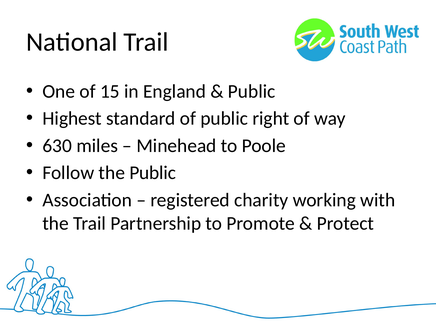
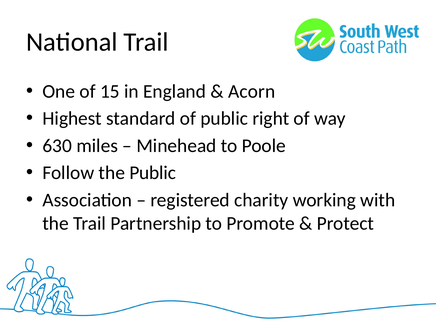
Public at (252, 91): Public -> Acorn
